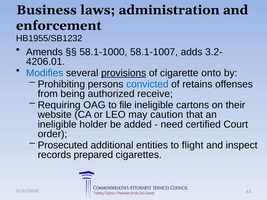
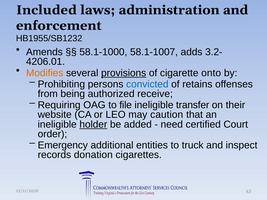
Business: Business -> Included
Modifies colour: blue -> orange
cartons: cartons -> transfer
holder underline: none -> present
Prosecuted: Prosecuted -> Emergency
flight: flight -> truck
prepared: prepared -> donation
